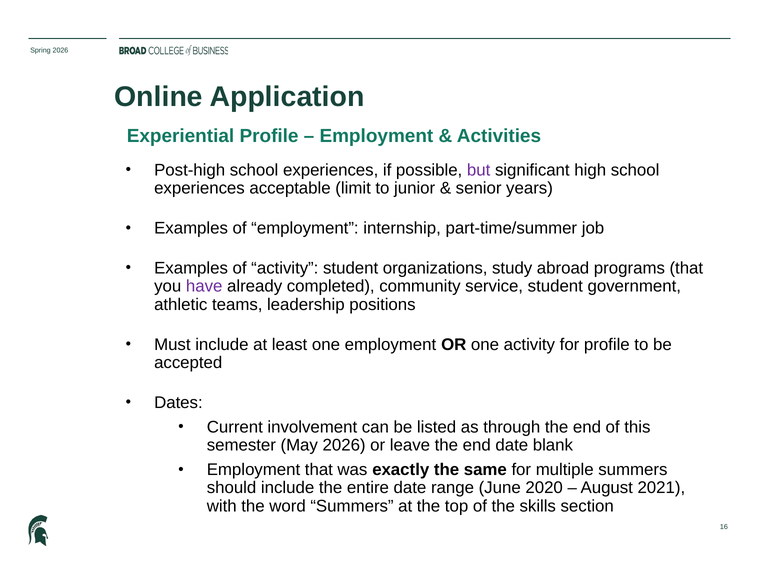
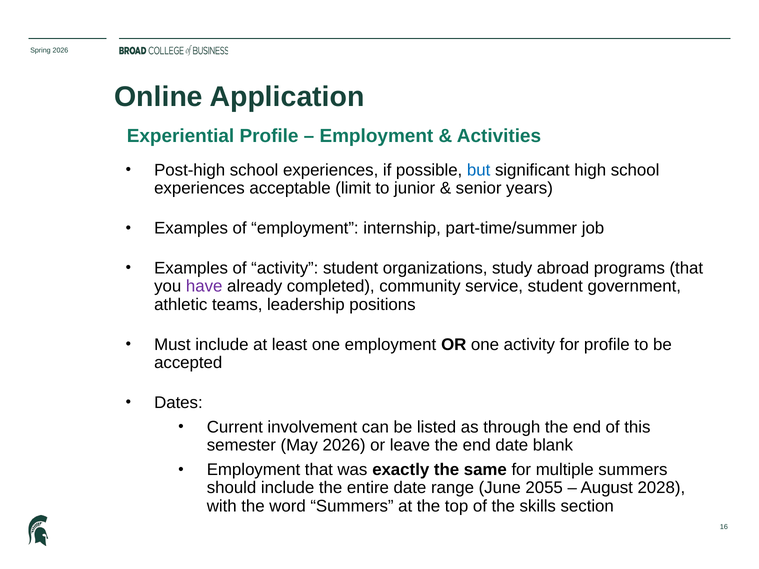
but colour: purple -> blue
2020: 2020 -> 2055
2021: 2021 -> 2028
